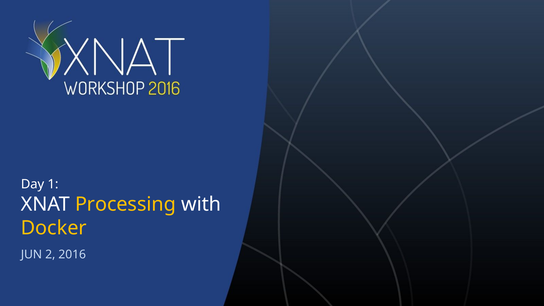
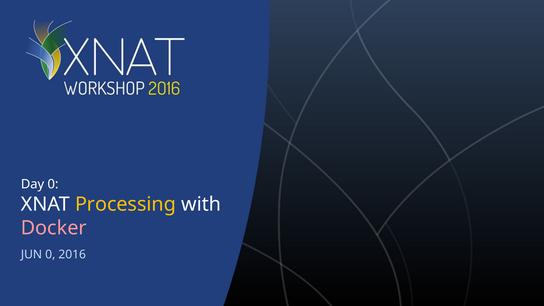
Day 1: 1 -> 0
Docker colour: yellow -> pink
JUN 2: 2 -> 0
